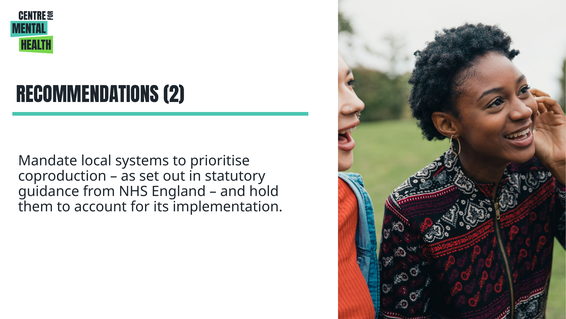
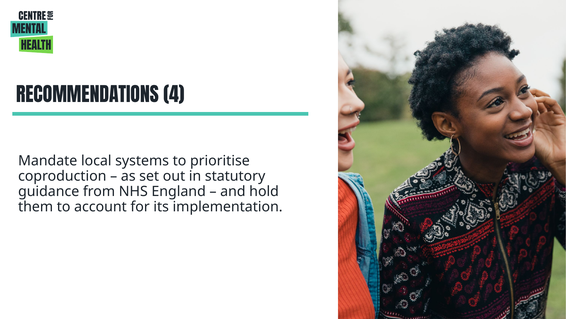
2: 2 -> 4
